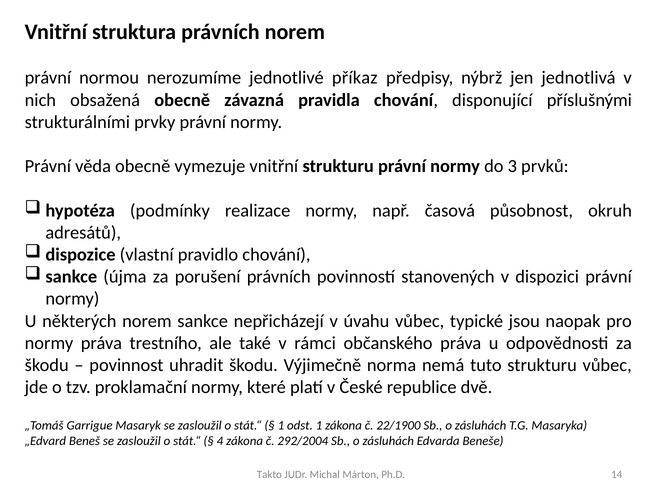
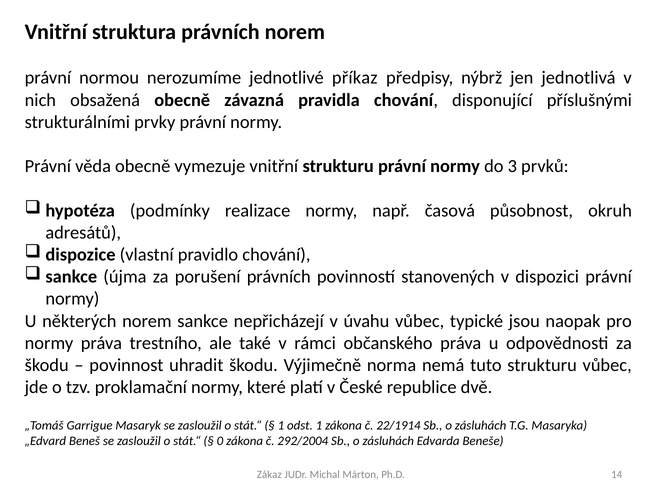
22/1900: 22/1900 -> 22/1914
4: 4 -> 0
Takto: Takto -> Zákaz
